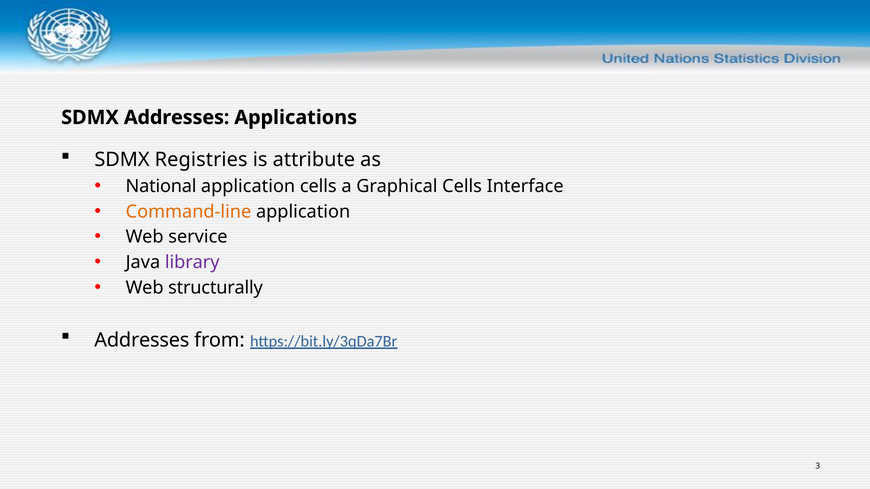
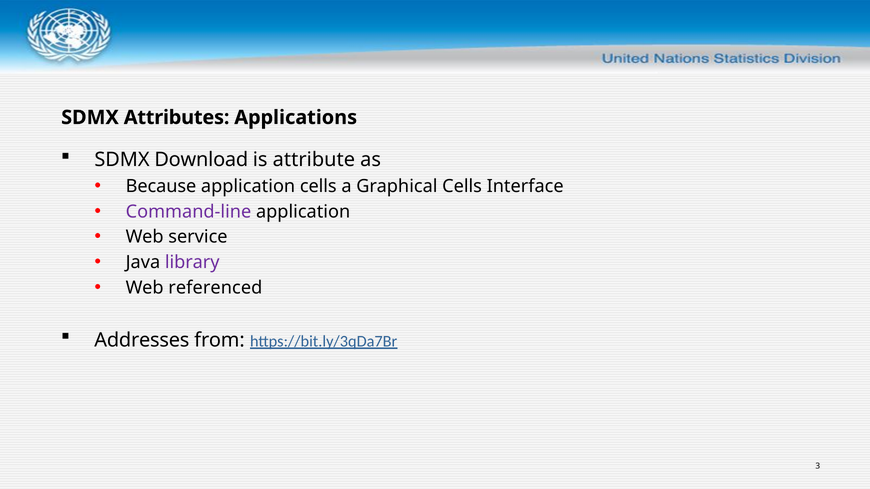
SDMX Addresses: Addresses -> Attributes
Registries: Registries -> Download
National: National -> Because
Command-line colour: orange -> purple
structurally: structurally -> referenced
